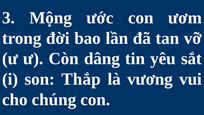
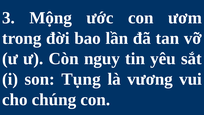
dâng: dâng -> nguy
Thắp: Thắp -> Tụng
